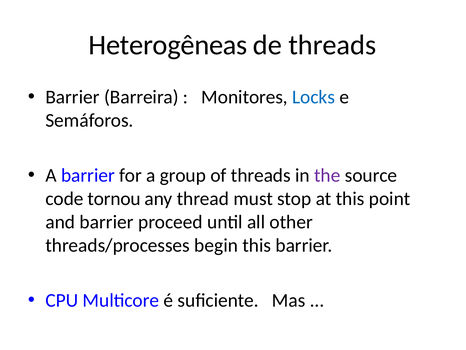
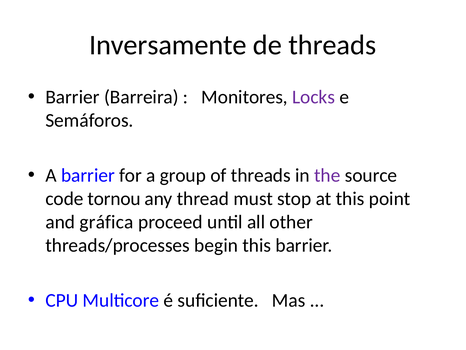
Heterogêneas: Heterogêneas -> Inversamente
Locks colour: blue -> purple
and barrier: barrier -> gráfica
